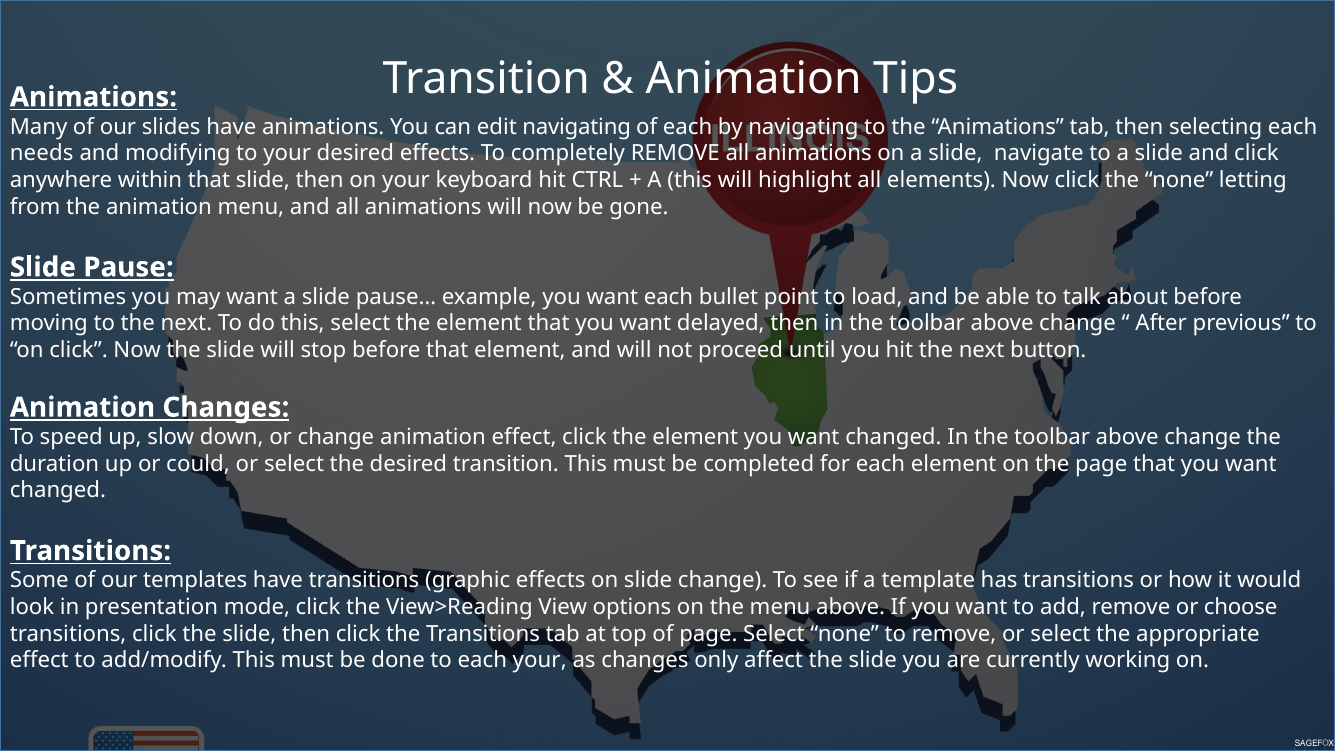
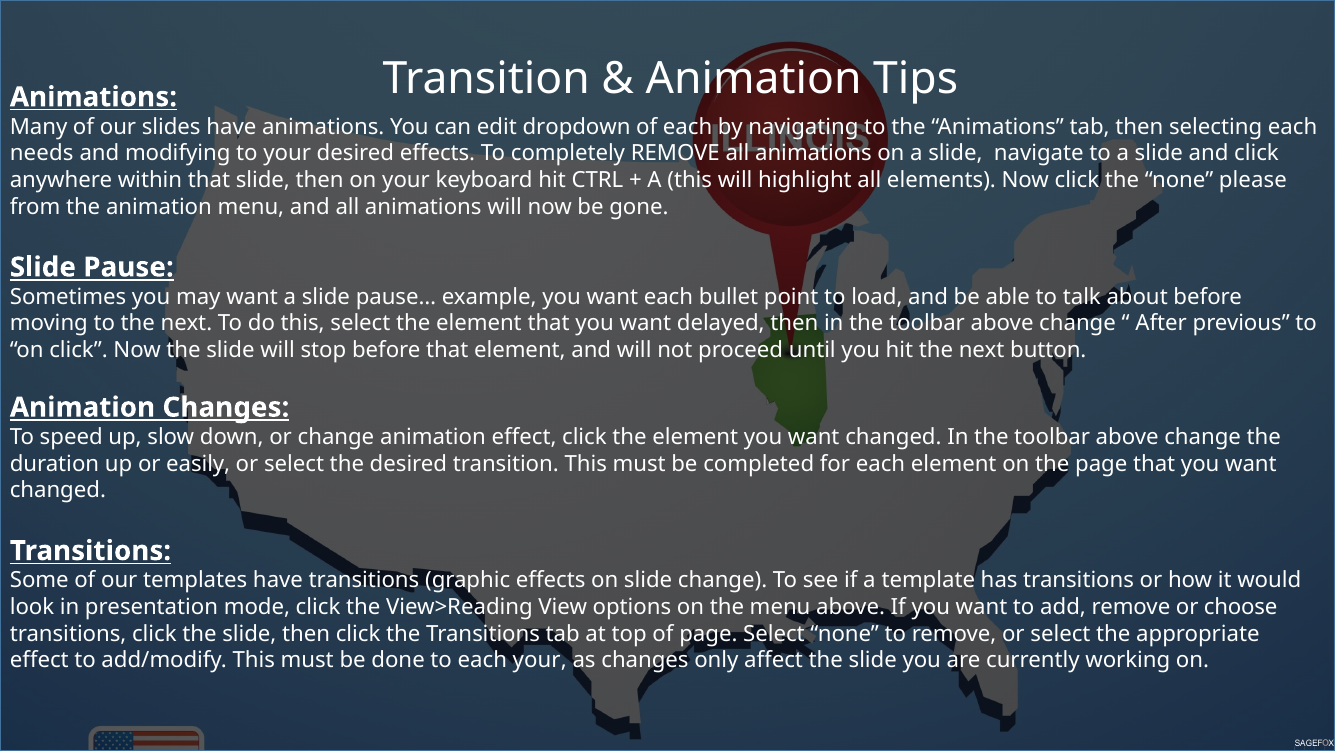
edit navigating: navigating -> dropdown
letting: letting -> please
could: could -> easily
